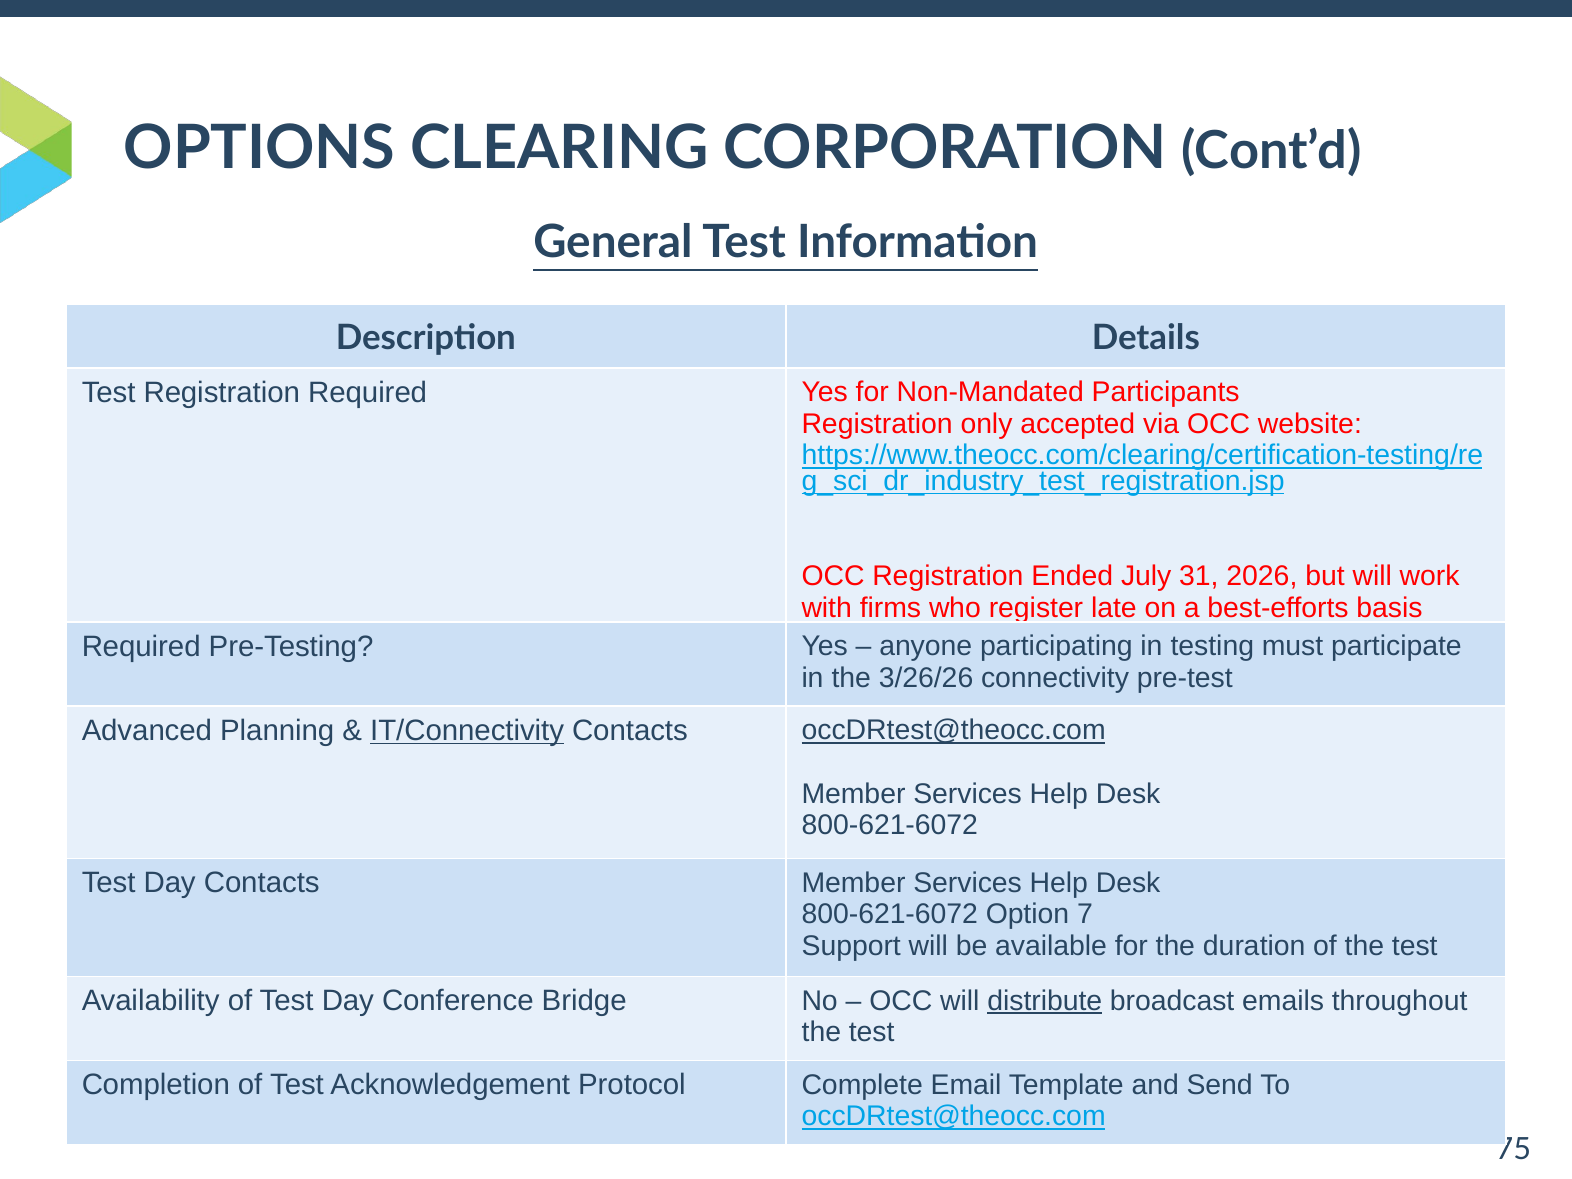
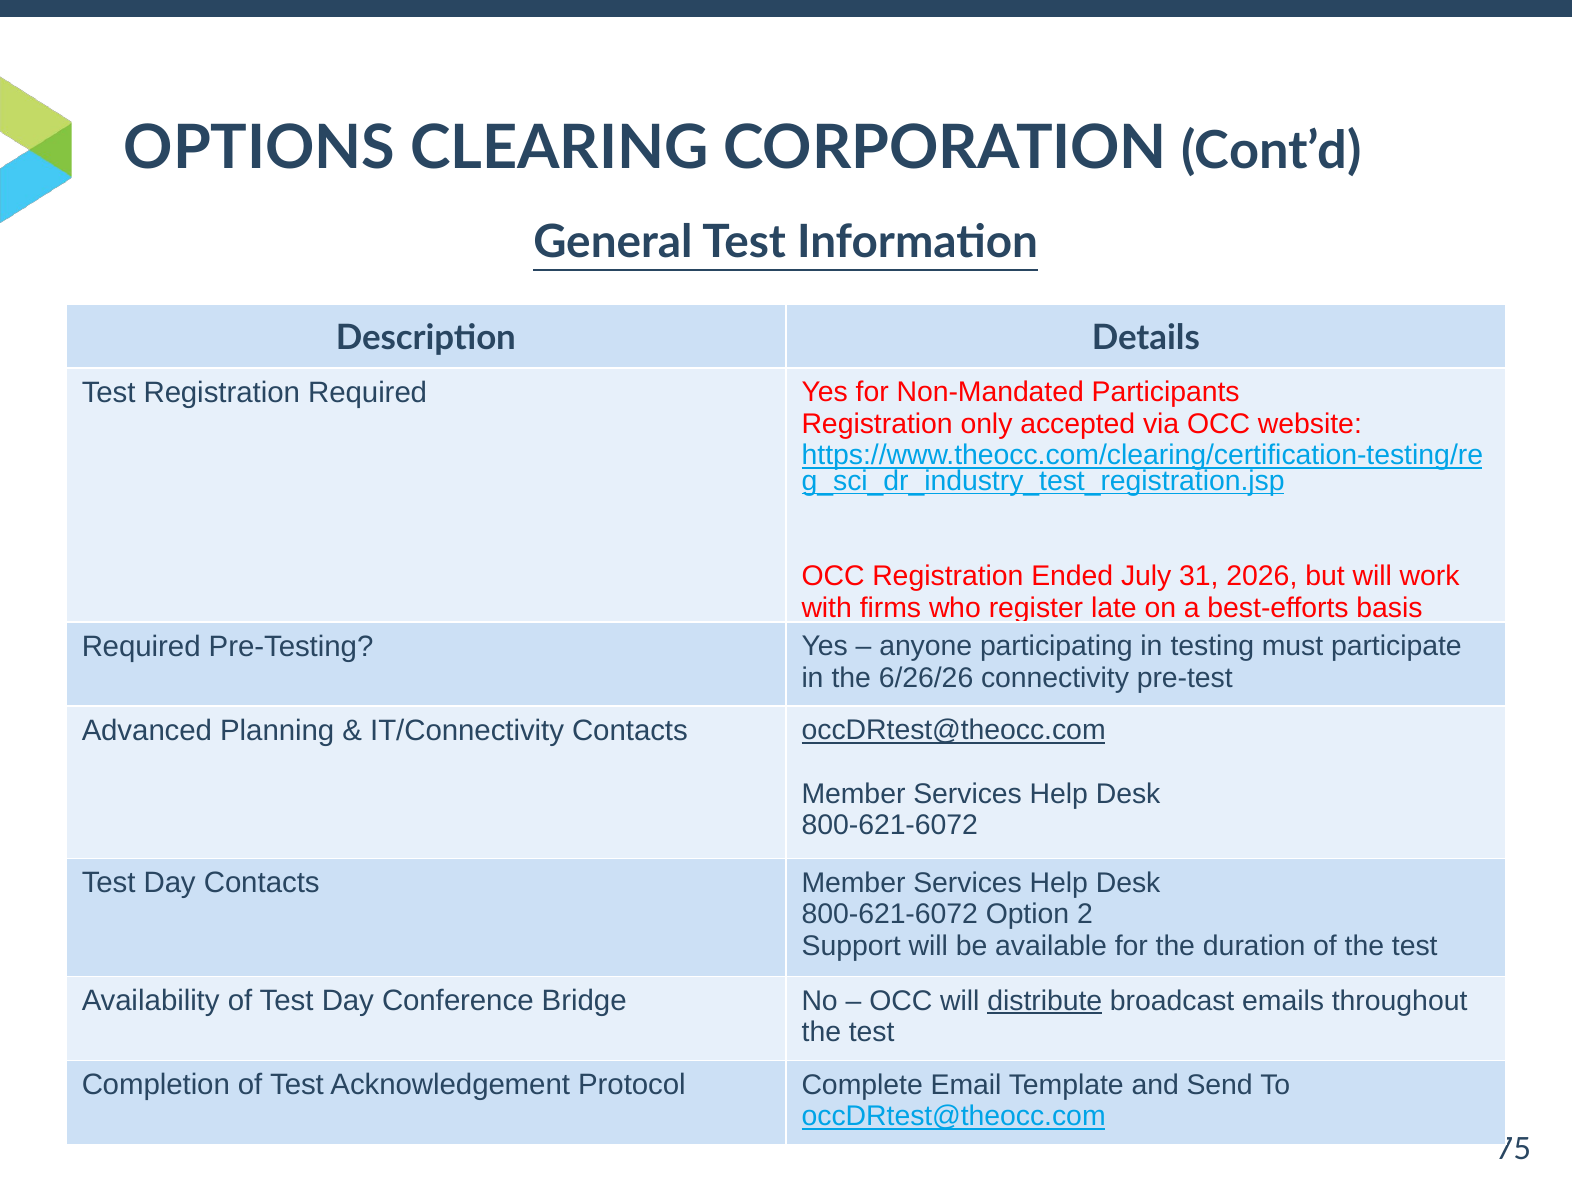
3/26/26: 3/26/26 -> 6/26/26
IT/Connectivity underline: present -> none
7: 7 -> 2
